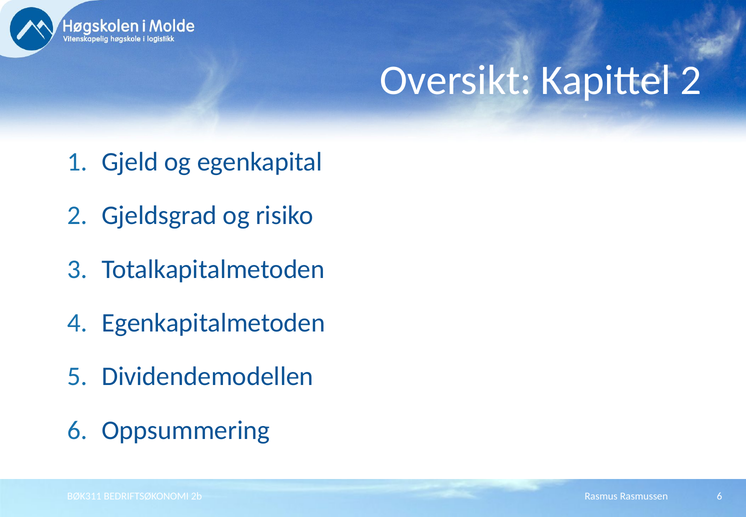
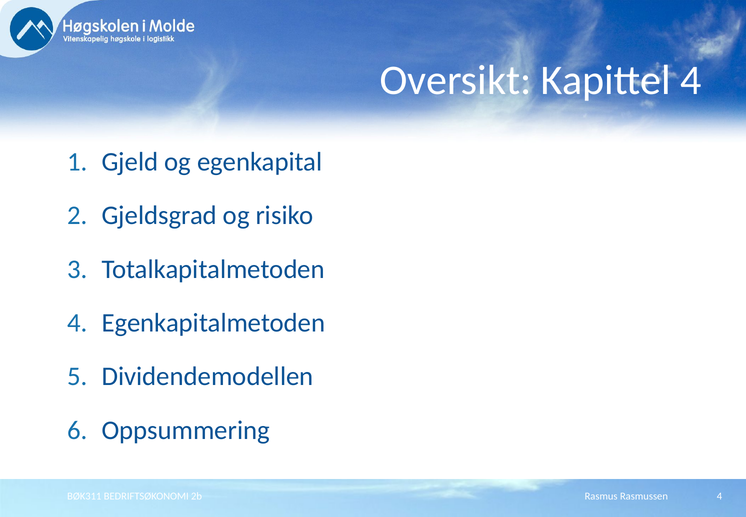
Kapittel 2: 2 -> 4
2b 6: 6 -> 4
